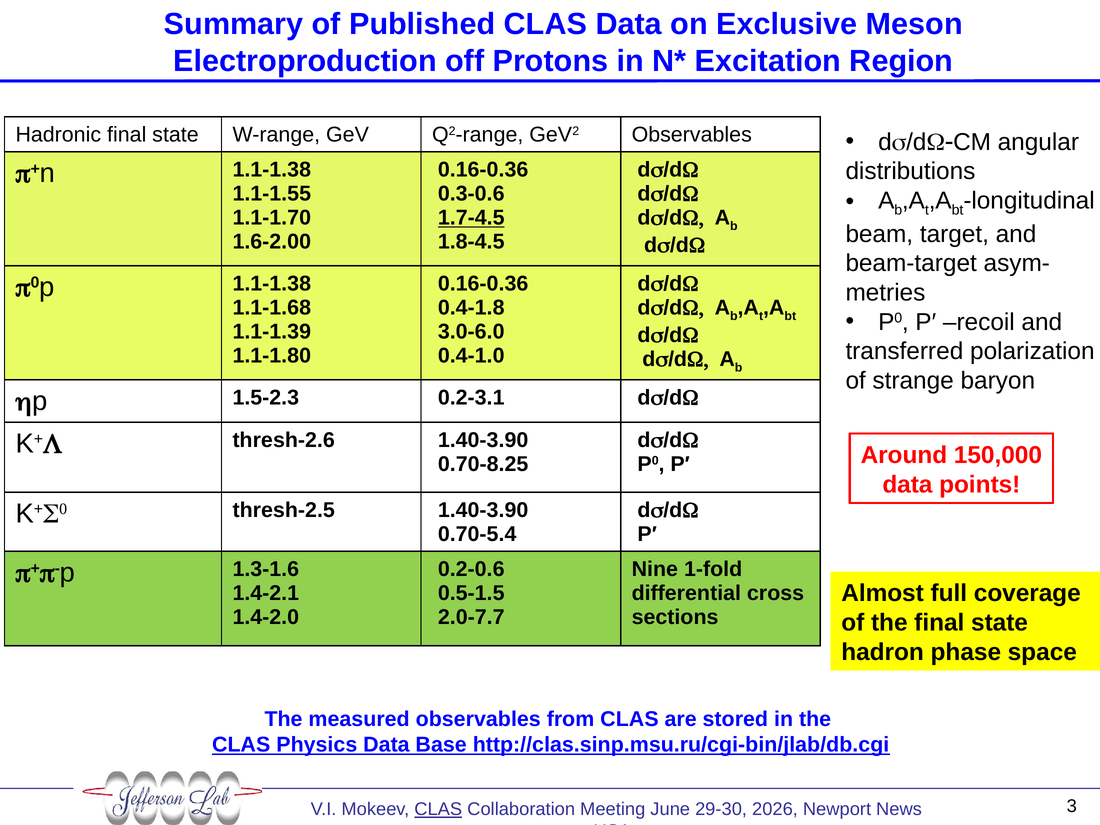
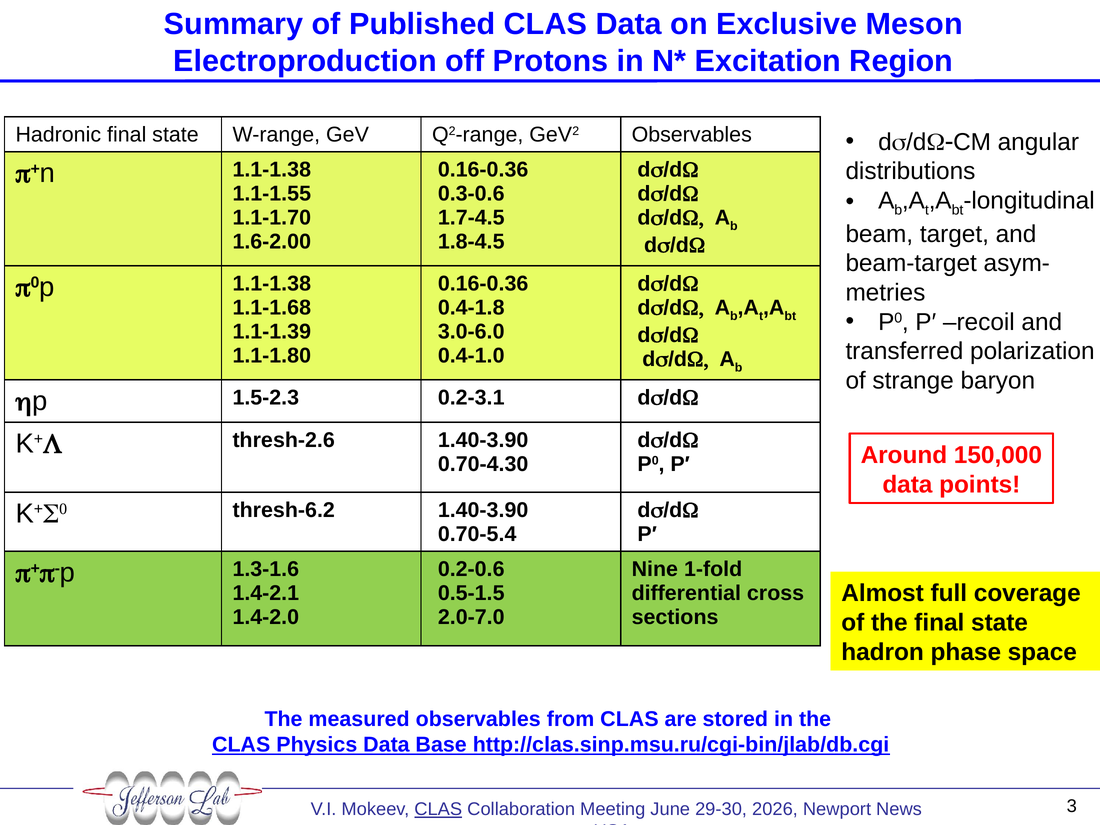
1.7-4.5 underline: present -> none
0.70-8.25: 0.70-8.25 -> 0.70-4.30
thresh-2.5: thresh-2.5 -> thresh-6.2
2.0-7.7: 2.0-7.7 -> 2.0-7.0
